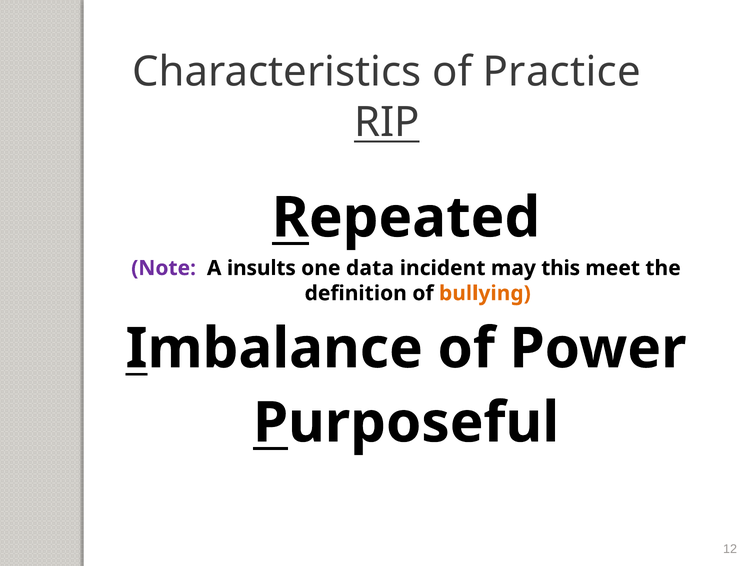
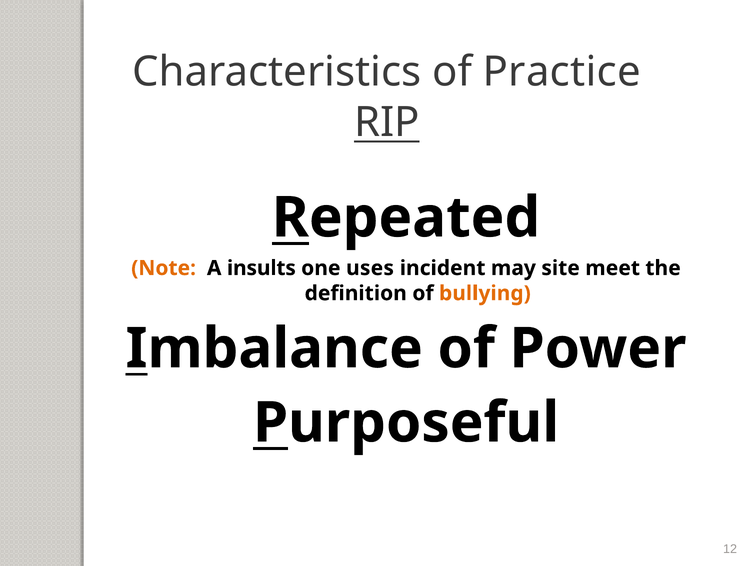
Note colour: purple -> orange
data: data -> uses
this: this -> site
